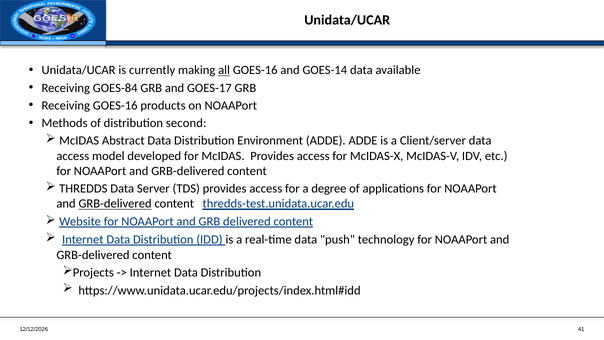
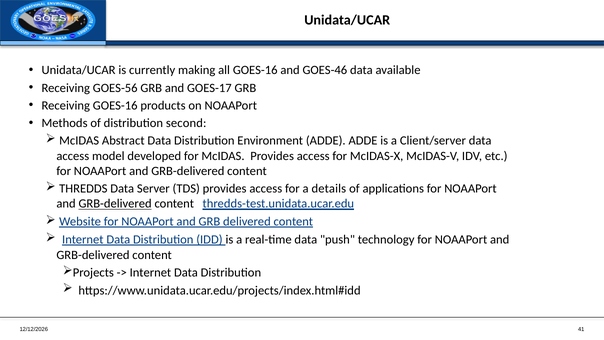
all underline: present -> none
GOES-14: GOES-14 -> GOES-46
GOES-84: GOES-84 -> GOES-56
degree: degree -> details
